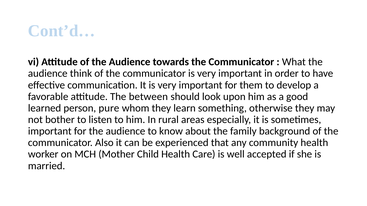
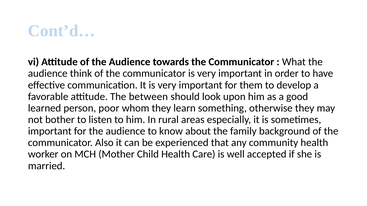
pure: pure -> poor
